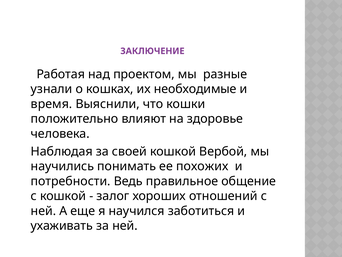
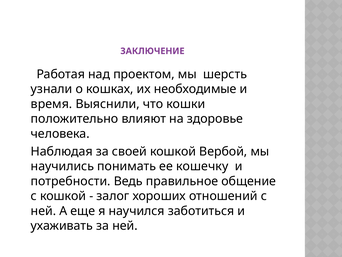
разные: разные -> шерсть
похожих: похожих -> кошечку
